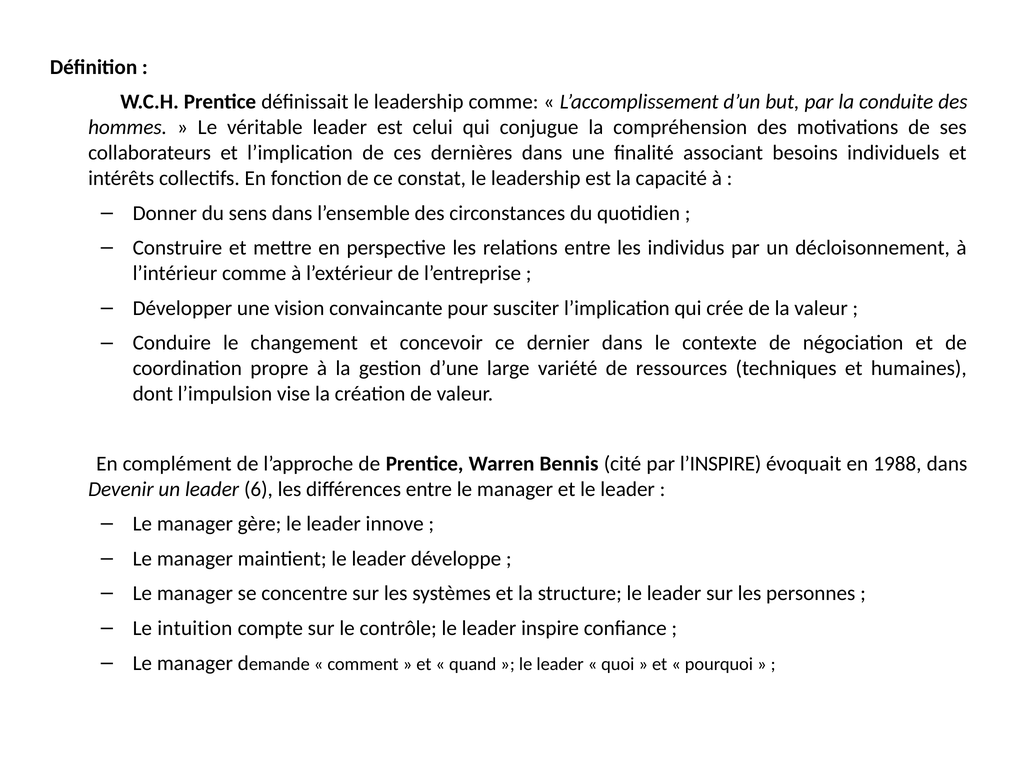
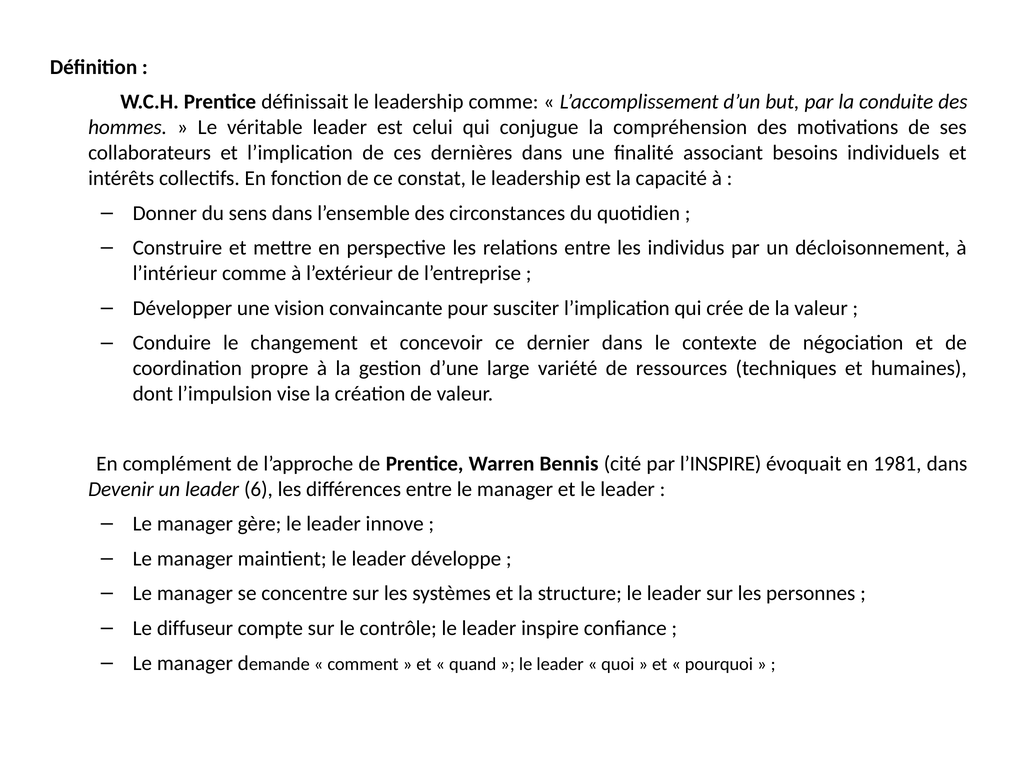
1988: 1988 -> 1981
intuition: intuition -> diffuseur
